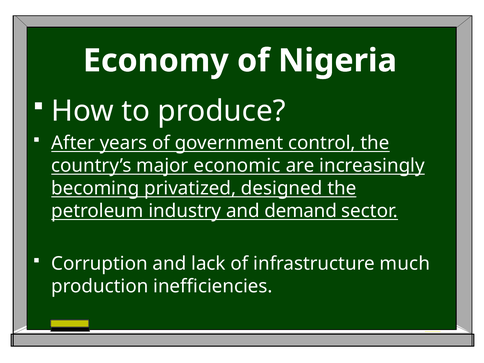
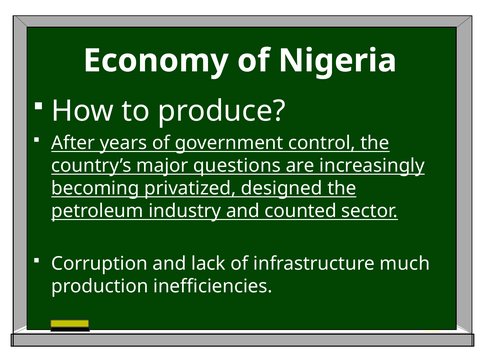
economic: economic -> questions
demand: demand -> counted
